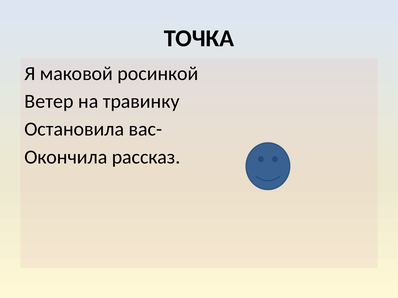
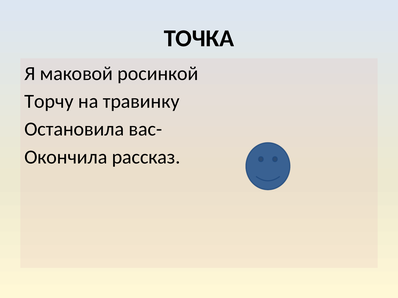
Ветер: Ветер -> Торчу
